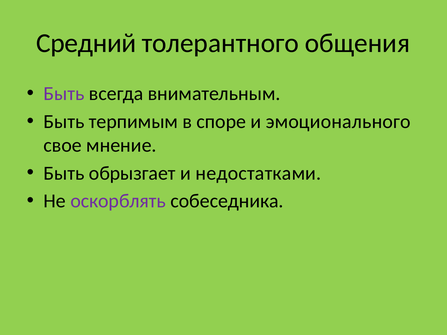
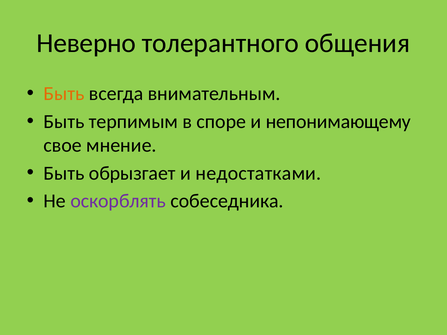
Средний: Средний -> Неверно
Быть at (64, 94) colour: purple -> orange
эмоционального: эмоционального -> непонимающему
